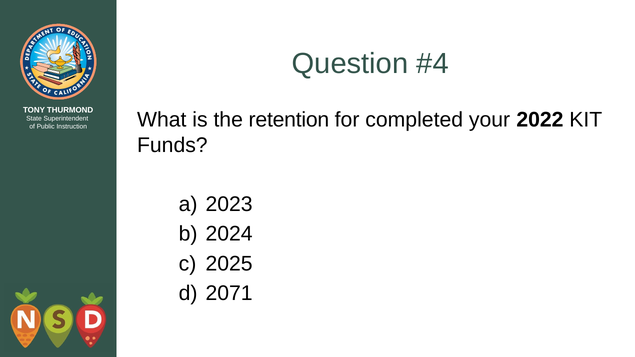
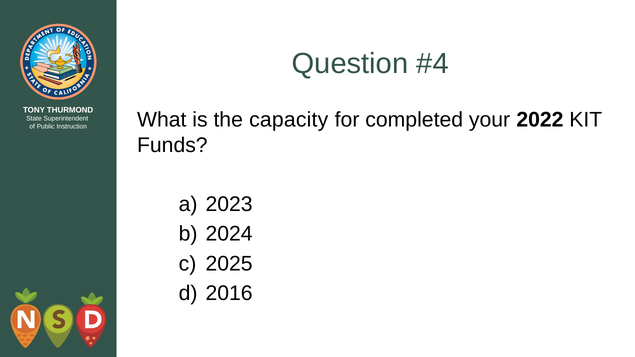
retention: retention -> capacity
2071: 2071 -> 2016
